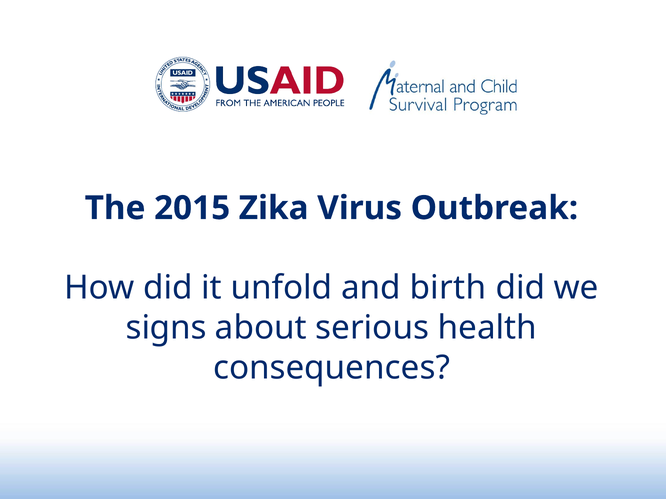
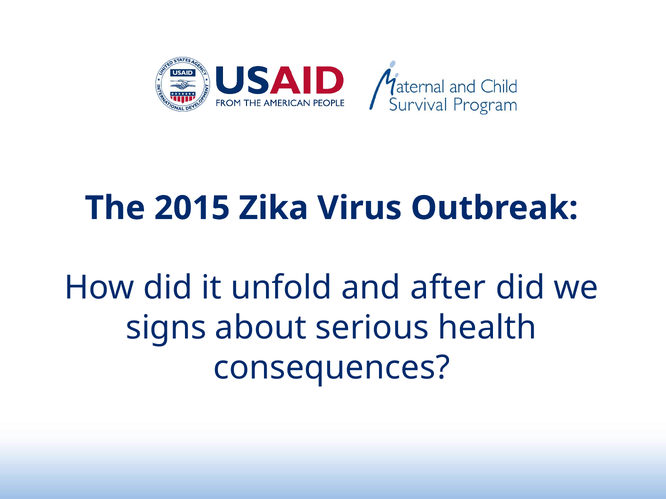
birth: birth -> after
